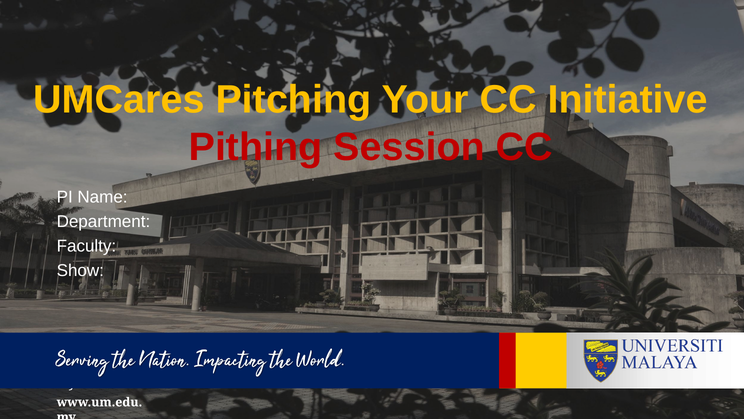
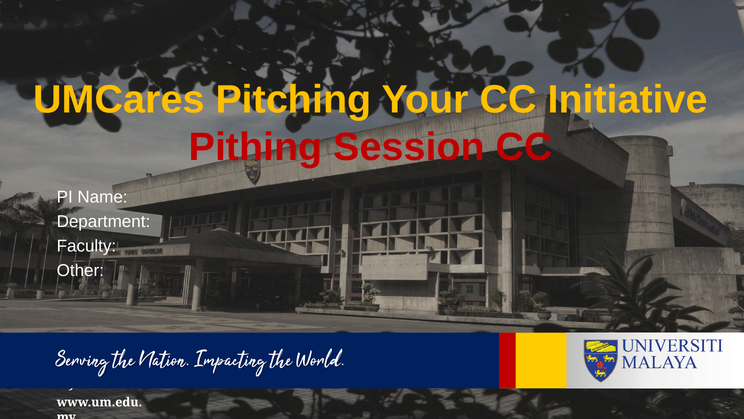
Show: Show -> Other
